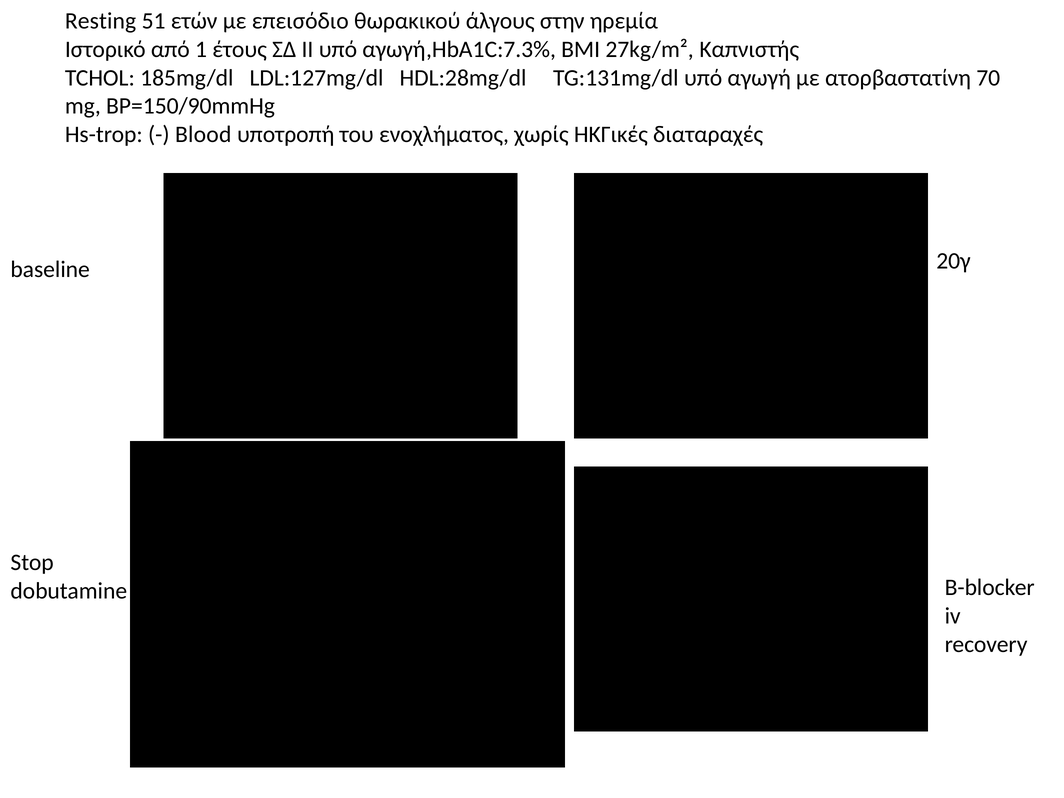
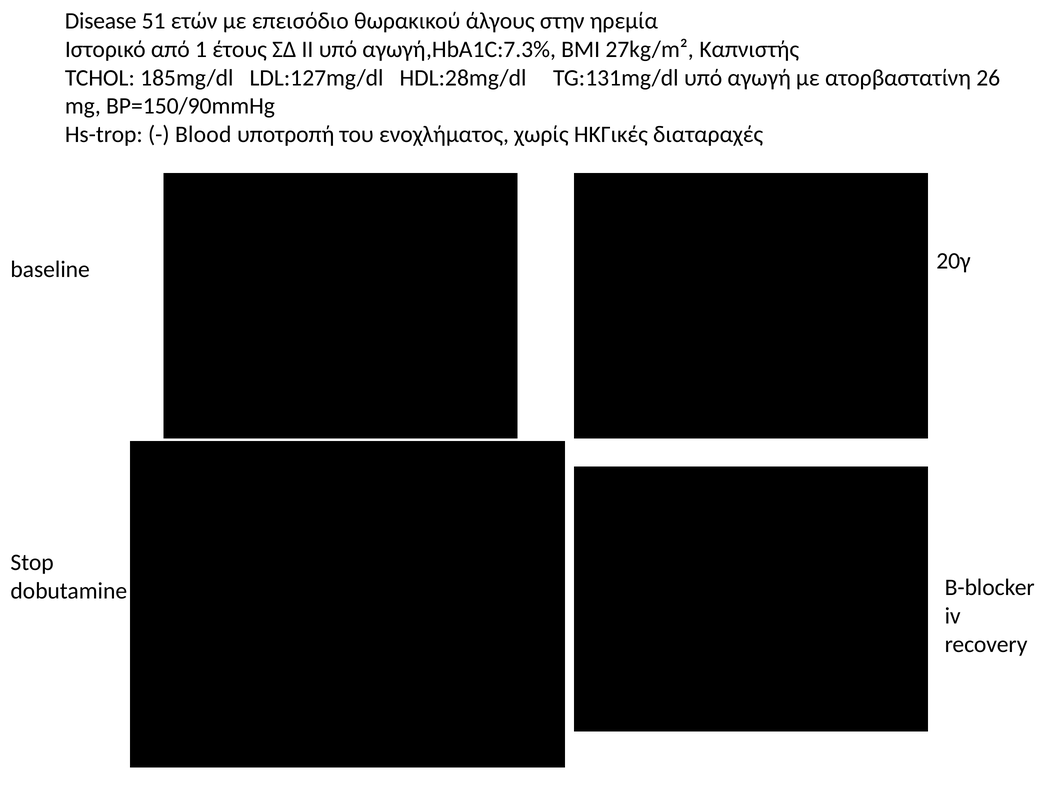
Resting: Resting -> Disease
70: 70 -> 26
